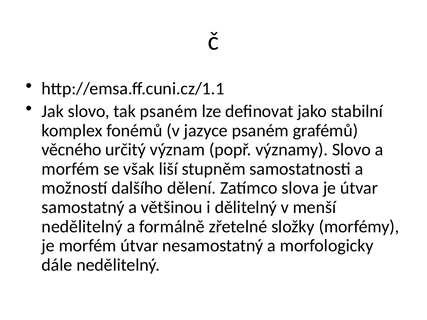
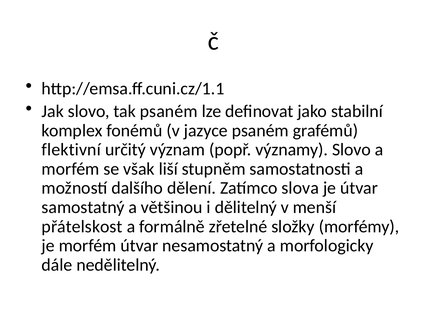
věcného: věcného -> flektivní
nedělitelný at (82, 227): nedělitelný -> přátelskost
